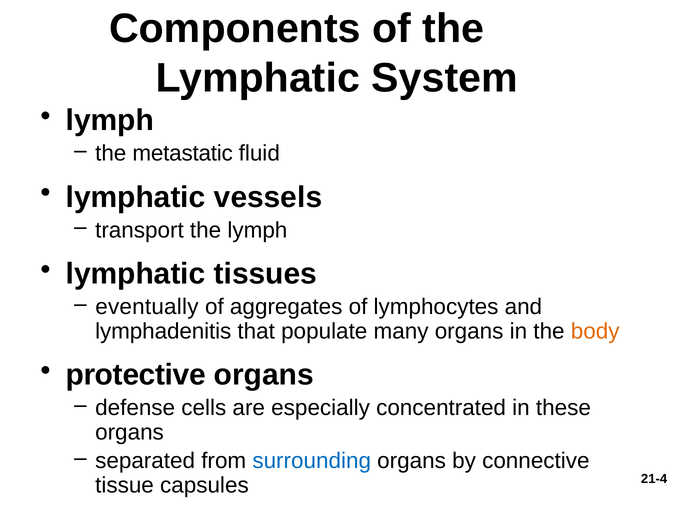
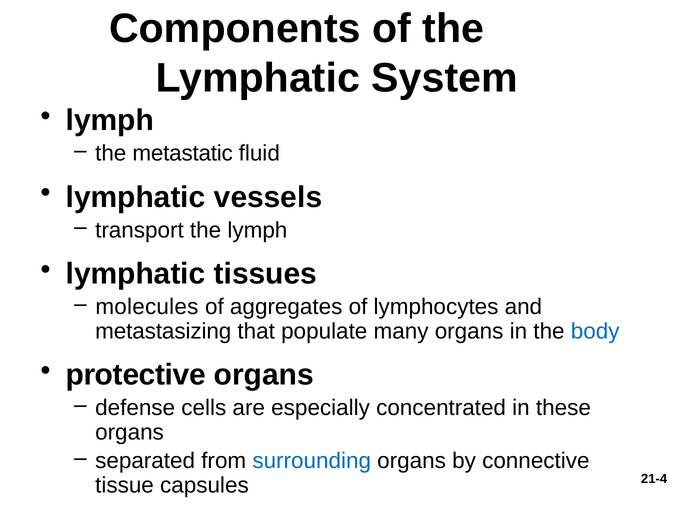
eventually: eventually -> molecules
lymphadenitis: lymphadenitis -> metastasizing
body colour: orange -> blue
